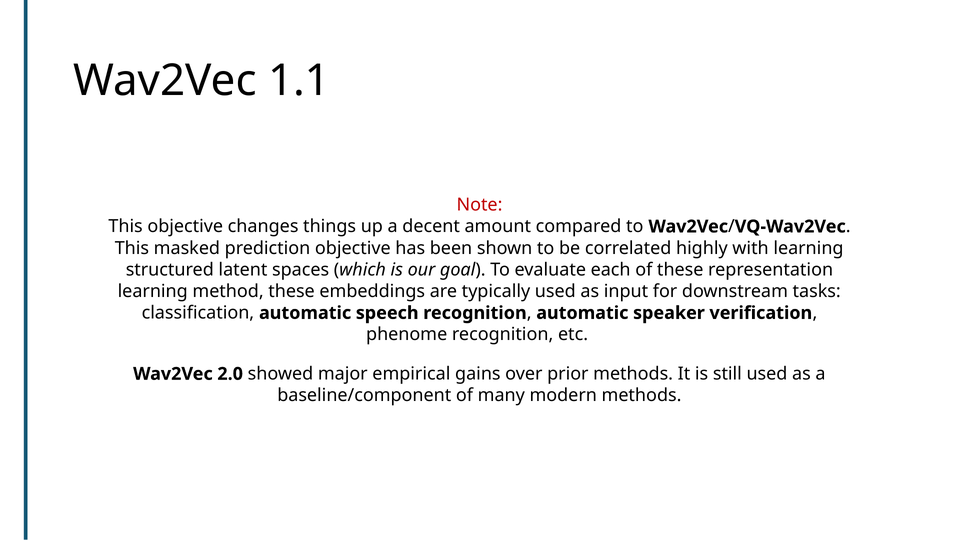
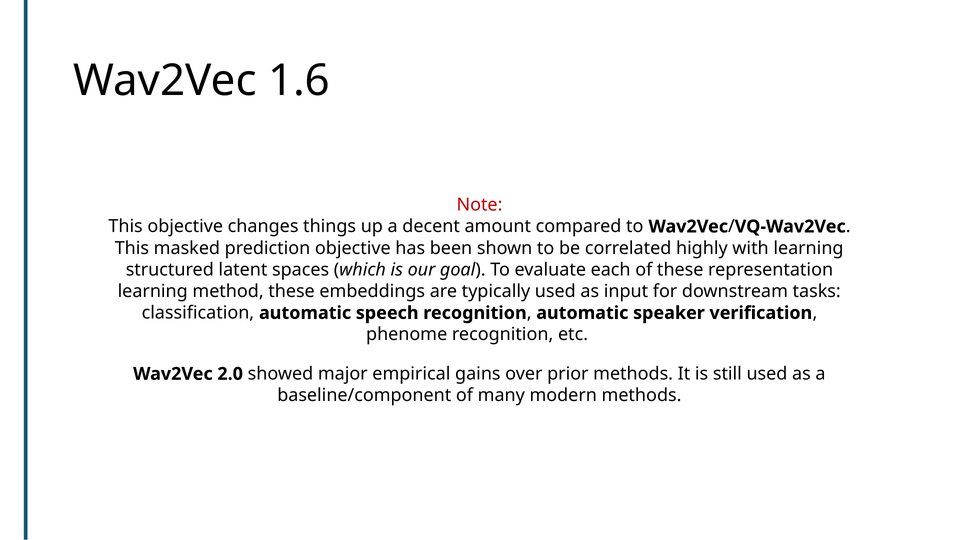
1.1: 1.1 -> 1.6
